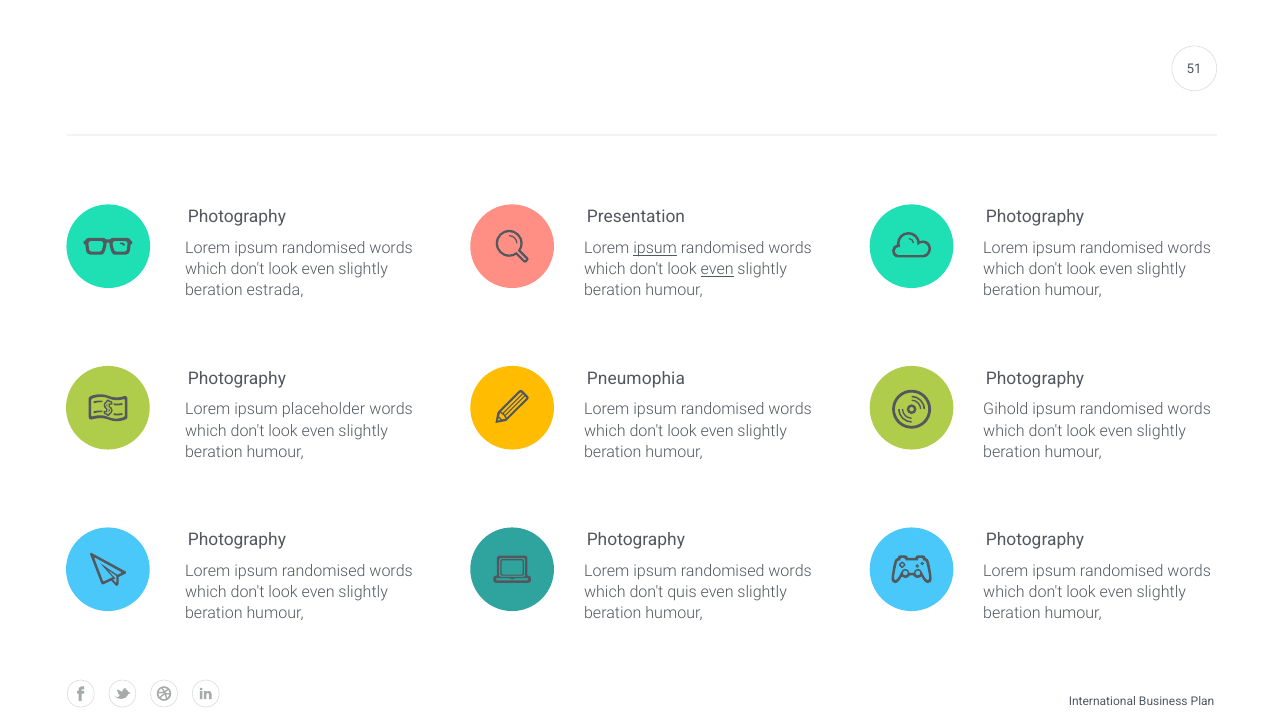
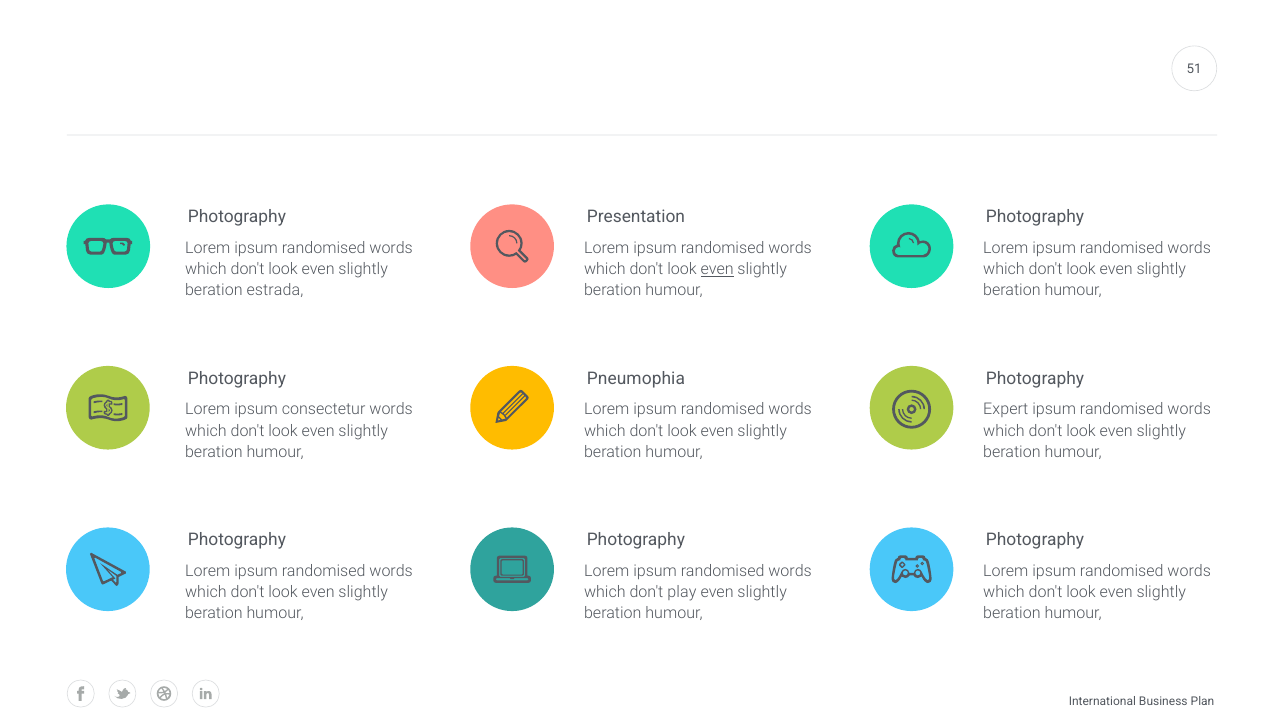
ipsum at (655, 248) underline: present -> none
placeholder: placeholder -> consectetur
Gihold: Gihold -> Expert
quis: quis -> play
